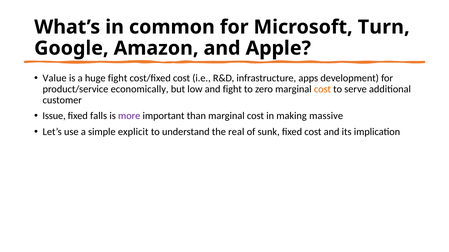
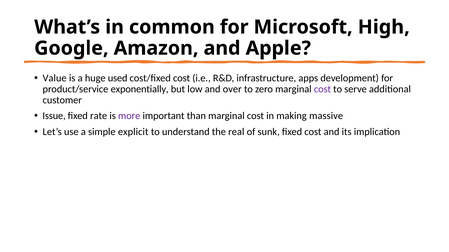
Turn: Turn -> High
huge fight: fight -> used
economically: economically -> exponentially
and fight: fight -> over
cost at (322, 89) colour: orange -> purple
falls: falls -> rate
